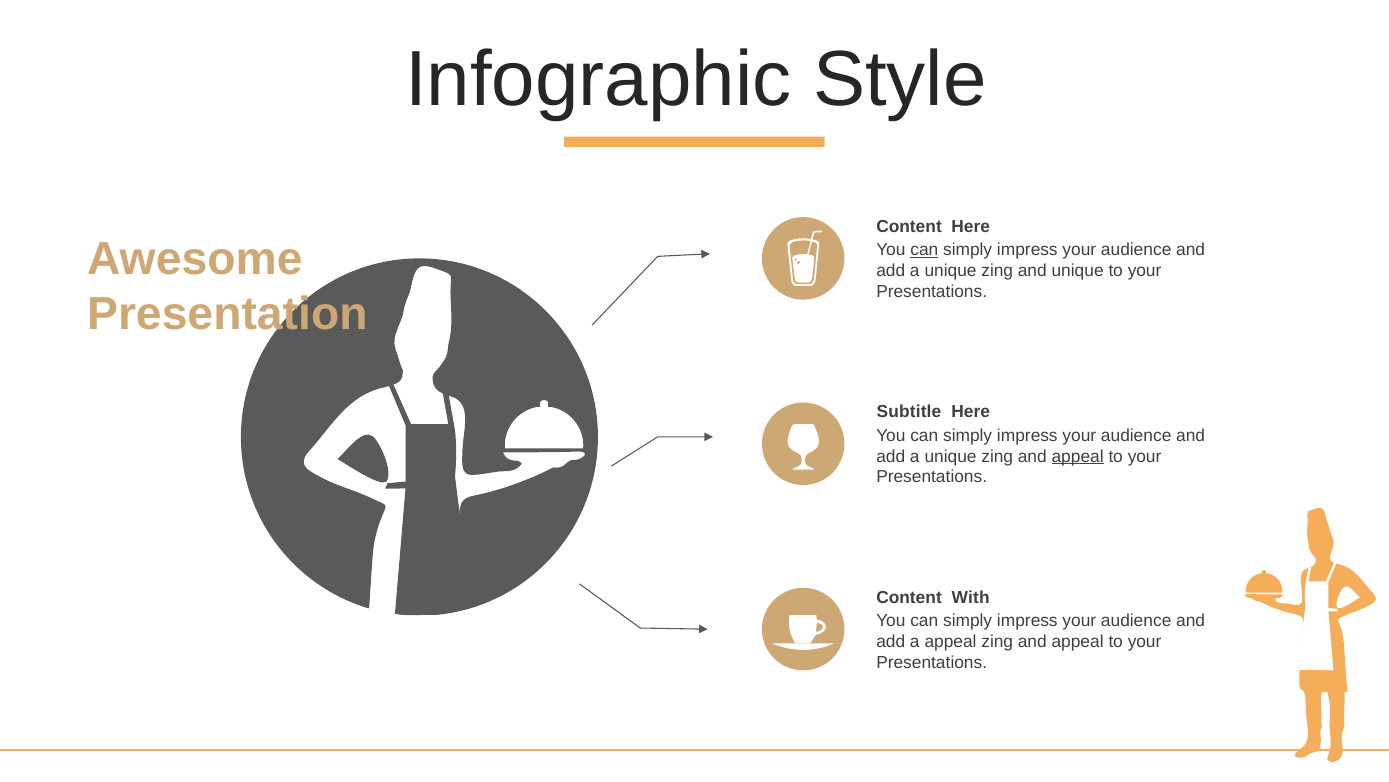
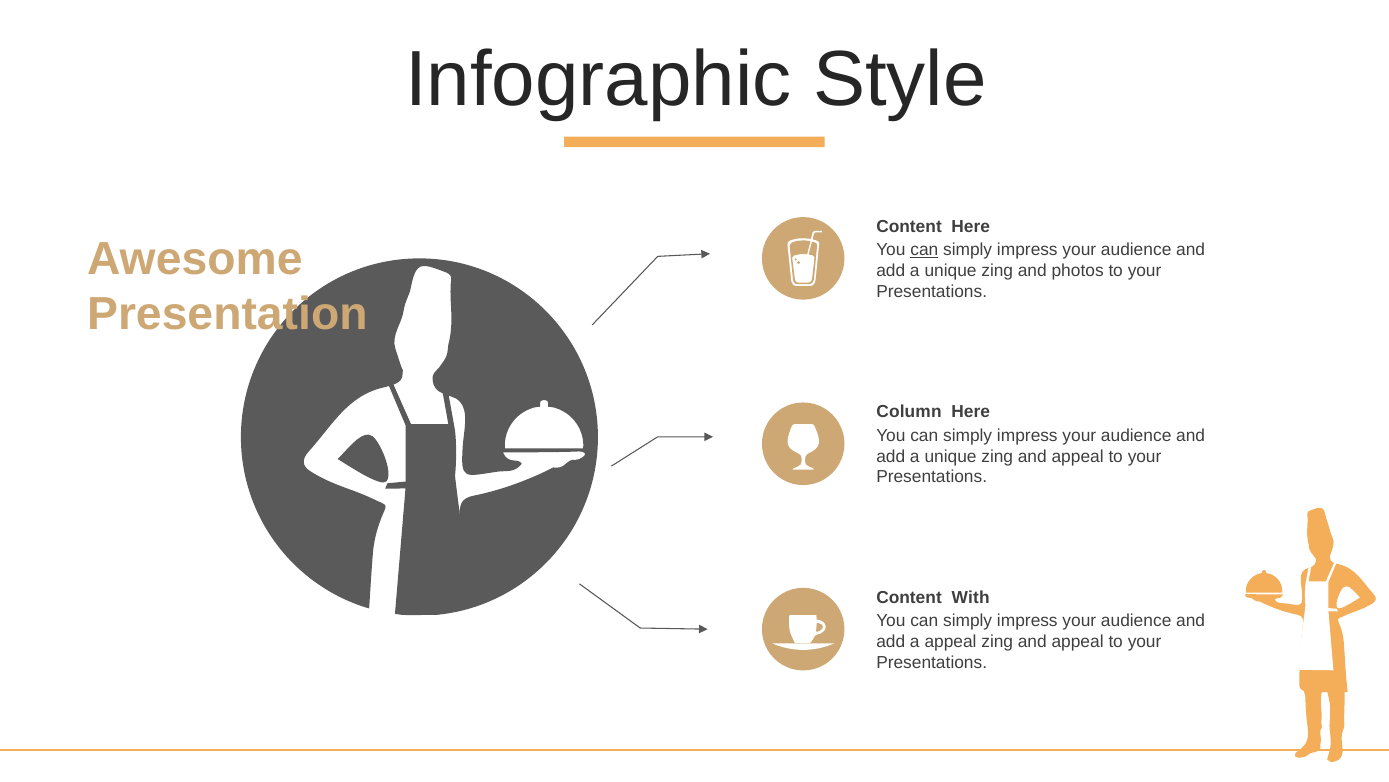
and unique: unique -> photos
Subtitle: Subtitle -> Column
appeal at (1078, 456) underline: present -> none
